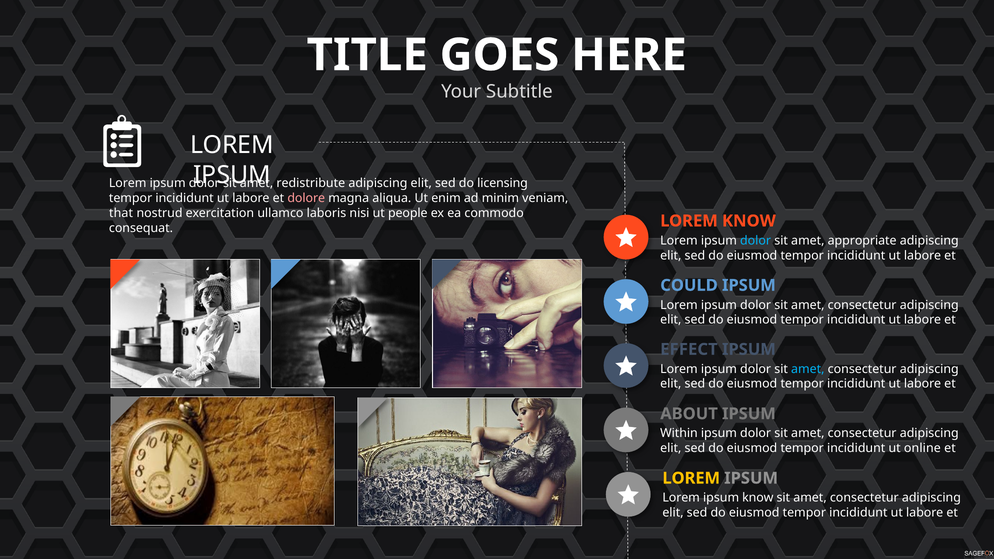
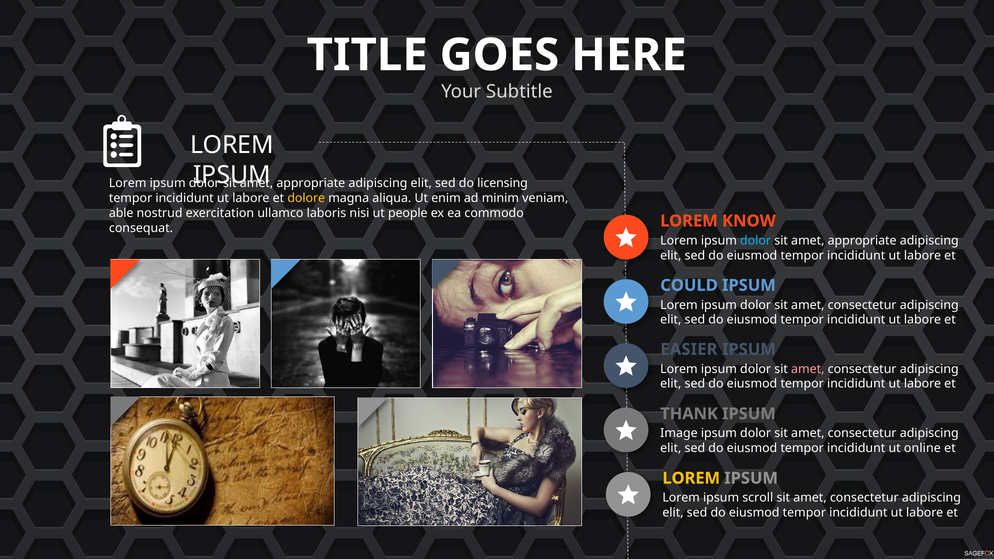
redistribute at (311, 183): redistribute -> appropriate
dolore colour: pink -> yellow
that: that -> able
EFFECT: EFFECT -> EASIER
amet at (808, 369) colour: light blue -> pink
ABOUT: ABOUT -> THANK
Within: Within -> Image
ipsum know: know -> scroll
